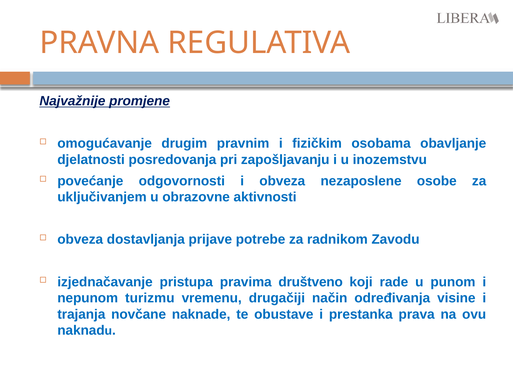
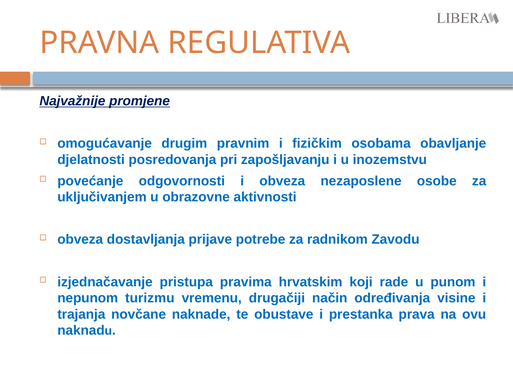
društveno: društveno -> hrvatskim
